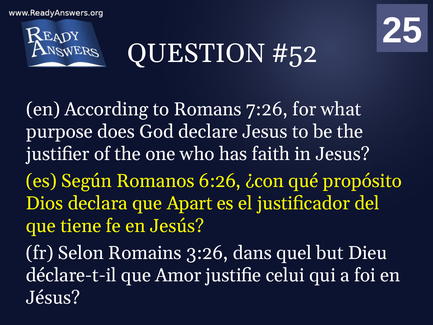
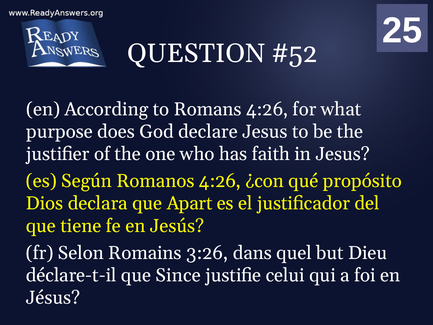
Romans 7:26: 7:26 -> 4:26
Romanos 6:26: 6:26 -> 4:26
Amor: Amor -> Since
